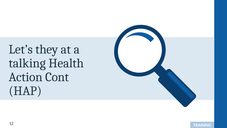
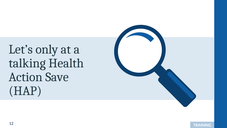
they: they -> only
Cont: Cont -> Save
